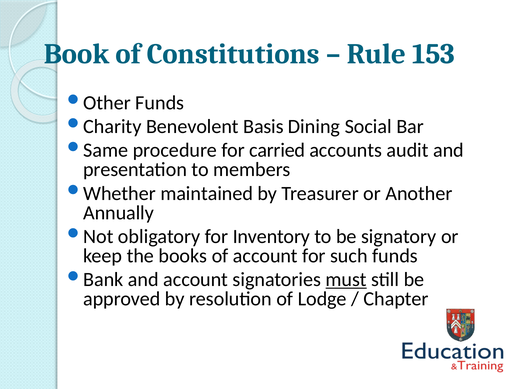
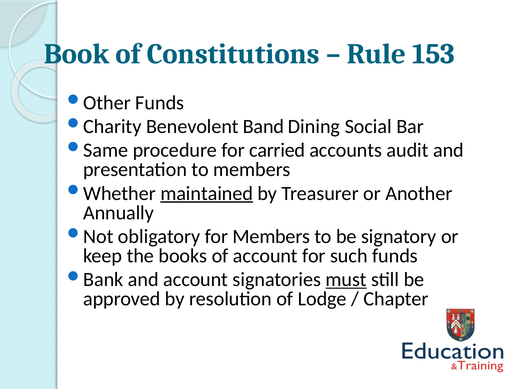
Basis: Basis -> Band
maintained underline: none -> present
for Inventory: Inventory -> Members
